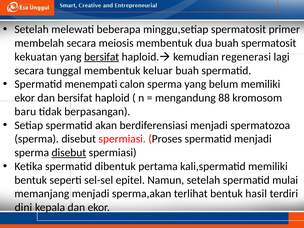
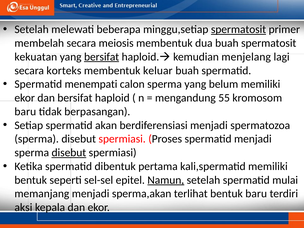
spermatosit at (239, 29) underline: none -> present
regenerasi: regenerasi -> menjelang
tunggal: tunggal -> korteks
88: 88 -> 55
Namun underline: none -> present
bentuk hasil: hasil -> baru
dini: dini -> aksi
